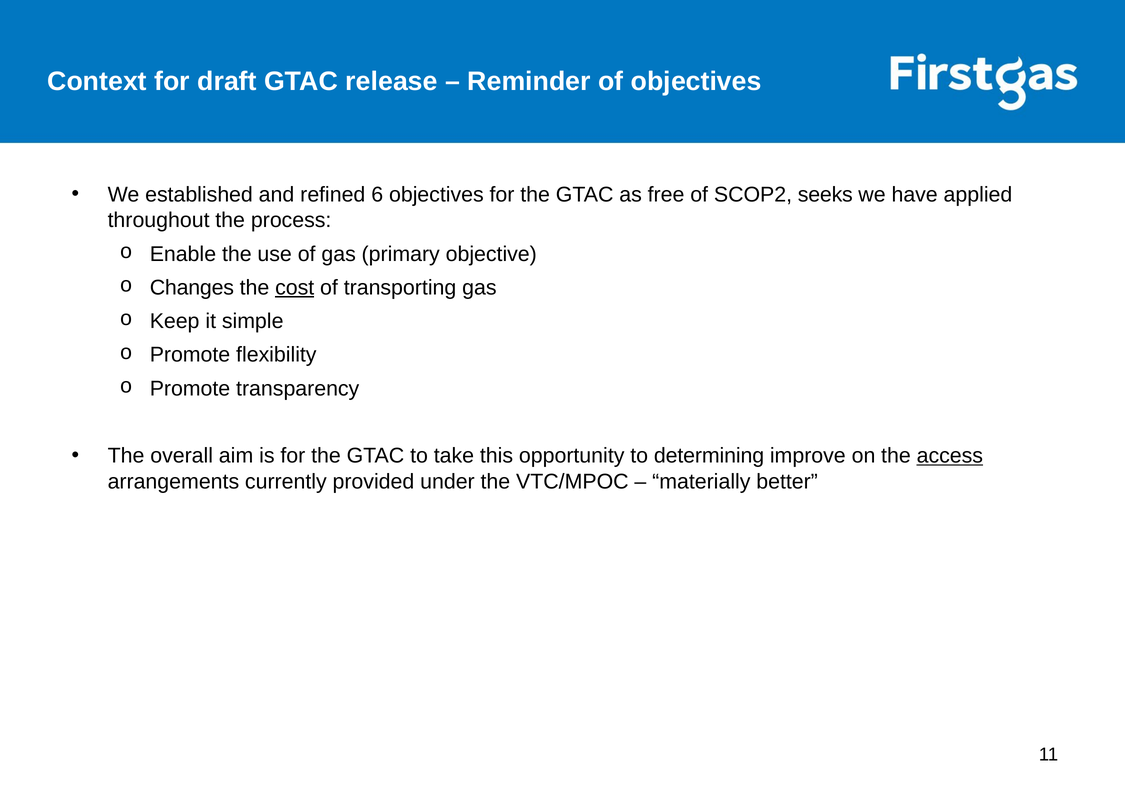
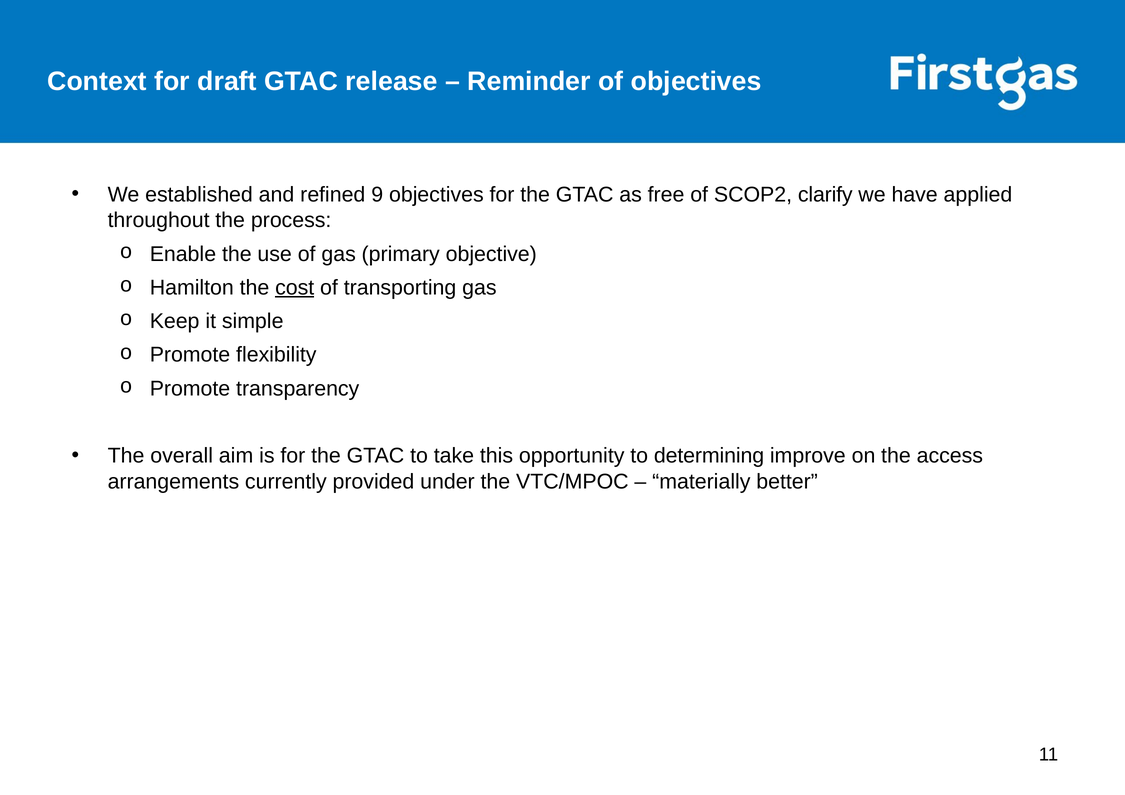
6: 6 -> 9
seeks: seeks -> clarify
Changes: Changes -> Hamilton
access underline: present -> none
